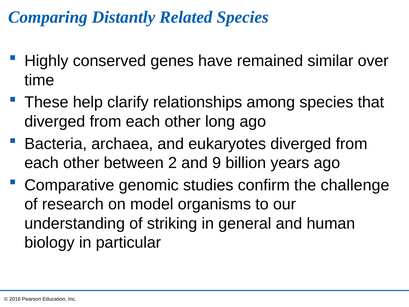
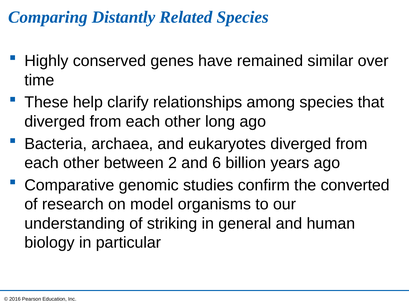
9: 9 -> 6
challenge: challenge -> converted
